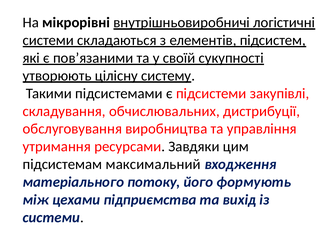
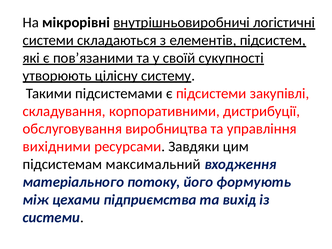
обчислювальних: обчислювальних -> корпоративними
утримання: утримання -> вихідними
